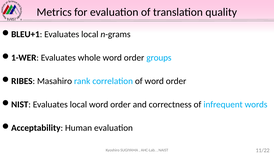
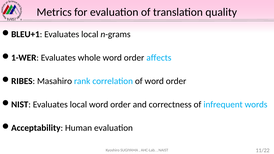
groups: groups -> affects
